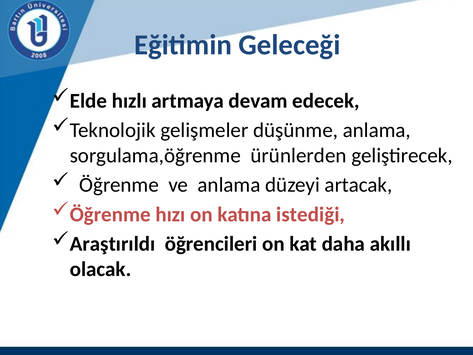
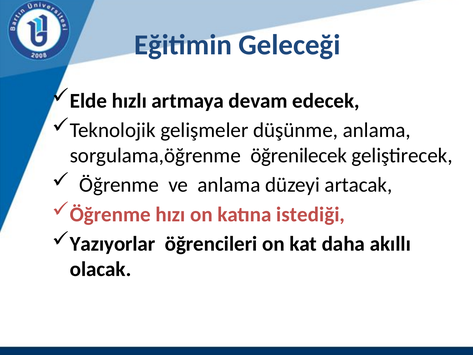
ürünlerden: ürünlerden -> öğrenilecek
Araştırıldı: Araştırıldı -> Yazıyorlar
